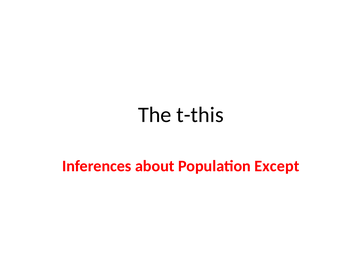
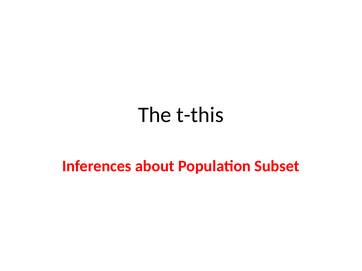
Except: Except -> Subset
